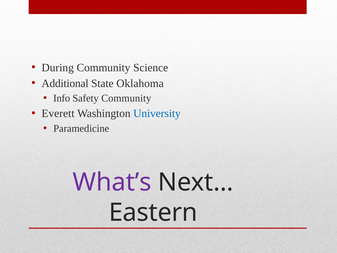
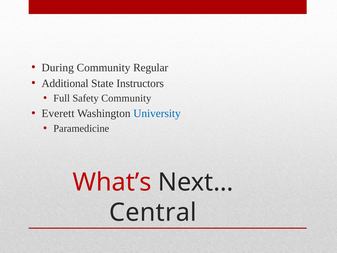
Science: Science -> Regular
Oklahoma: Oklahoma -> Instructors
Info: Info -> Full
What’s colour: purple -> red
Eastern: Eastern -> Central
